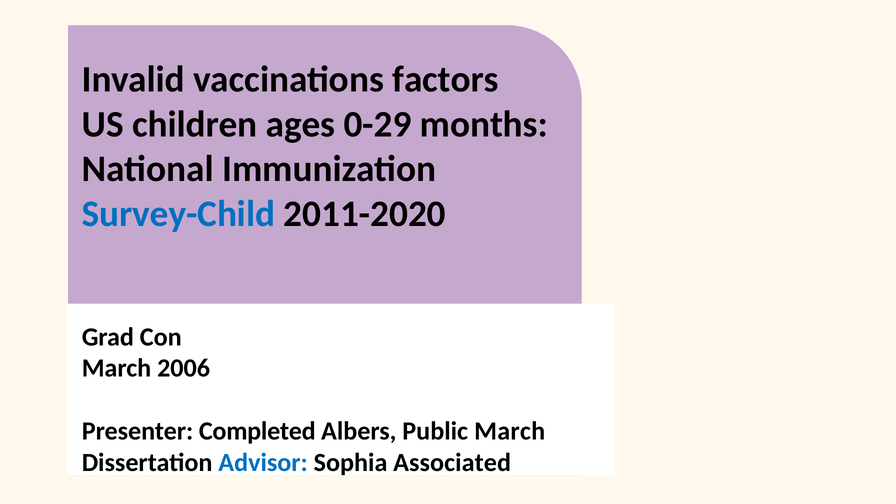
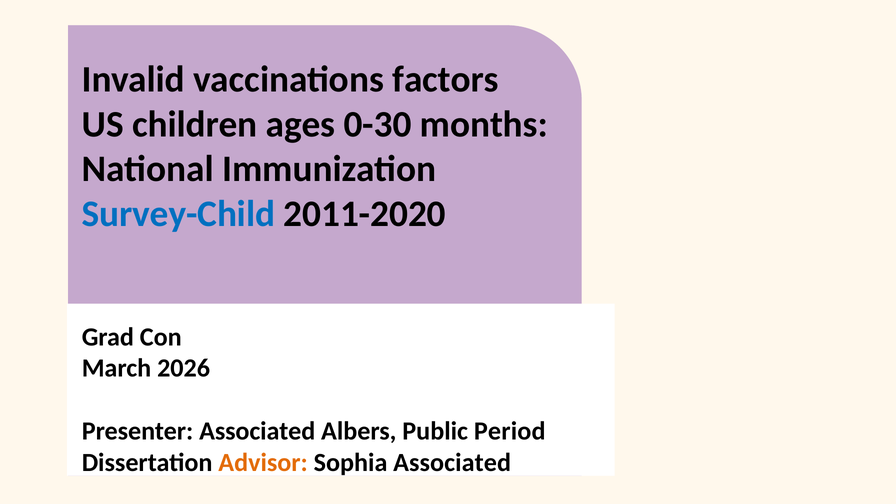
0-29: 0-29 -> 0-30
2006: 2006 -> 2026
Presenter Completed: Completed -> Associated
Public March: March -> Period
Advisor colour: blue -> orange
